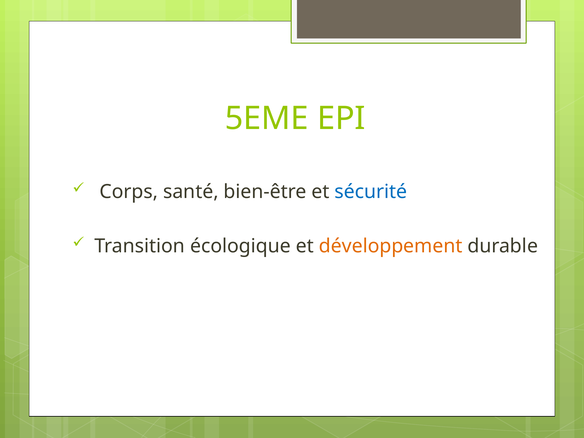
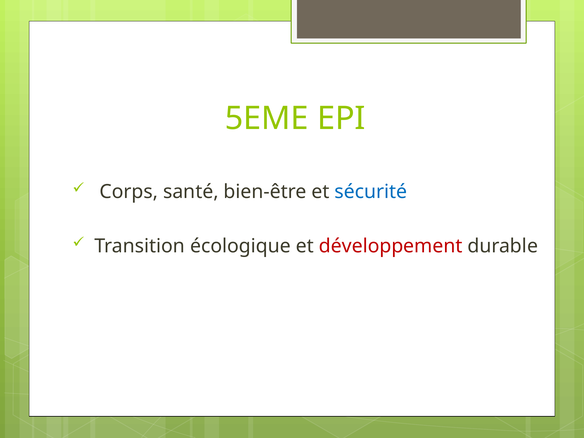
développement colour: orange -> red
